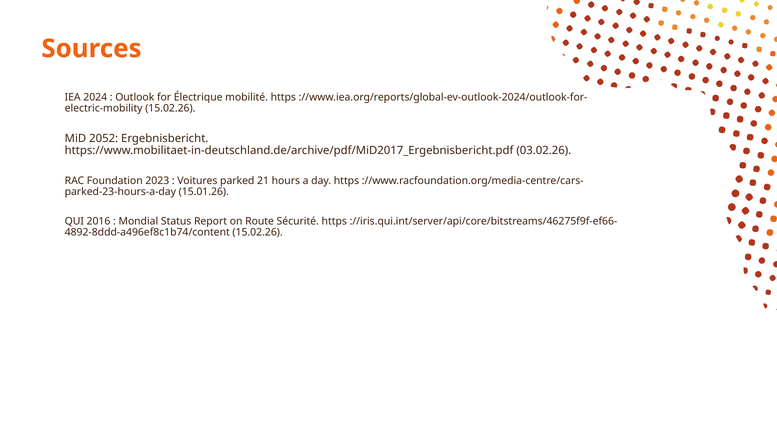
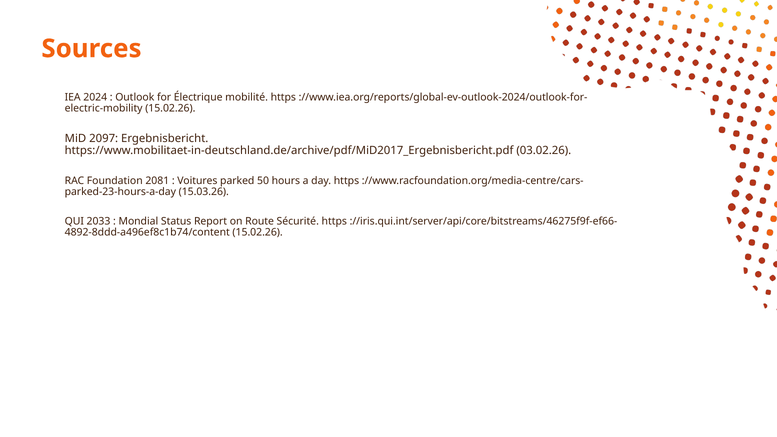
2052: 2052 -> 2097
2023: 2023 -> 2081
21: 21 -> 50
15.01.26: 15.01.26 -> 15.03.26
2016: 2016 -> 2033
